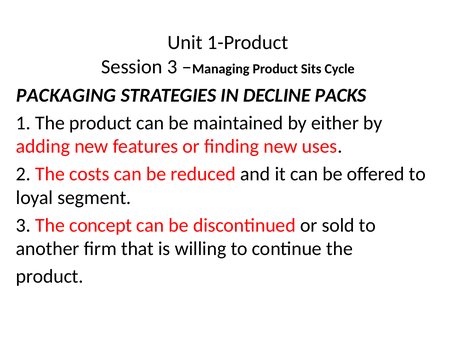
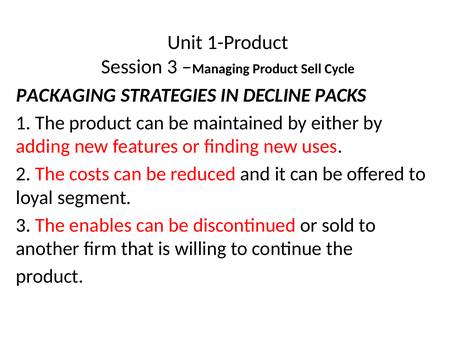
Sits: Sits -> Sell
concept: concept -> enables
